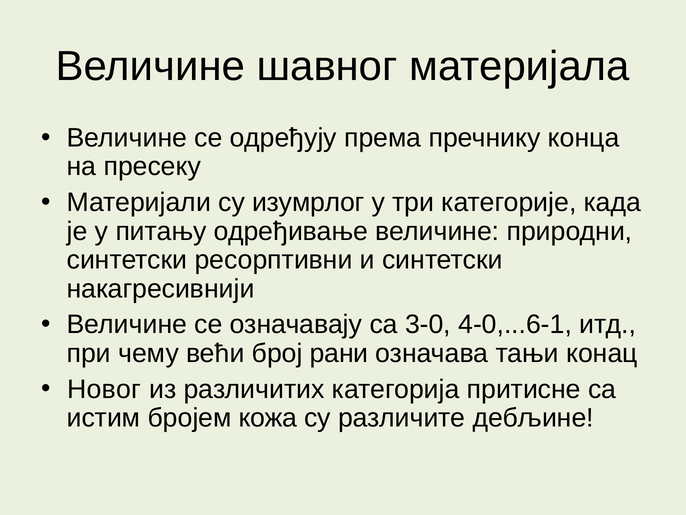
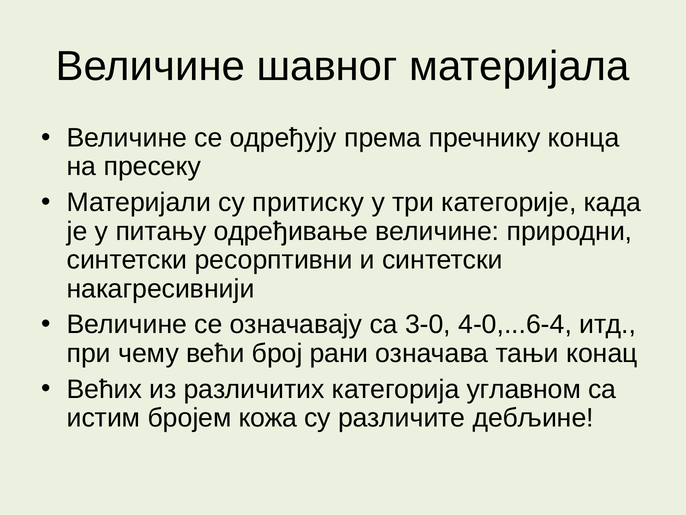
изумрлог: изумрлог -> притиску
4-0,...6-1: 4-0,...6-1 -> 4-0,...6-4
Новог: Новог -> Већих
притисне: притисне -> углавном
